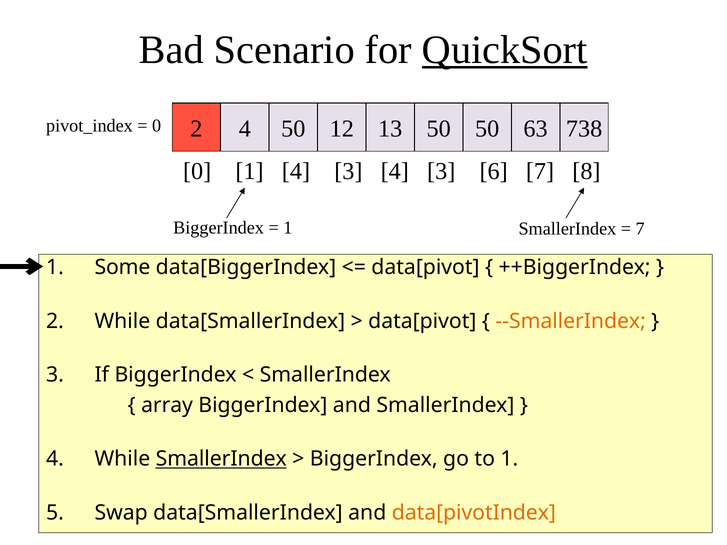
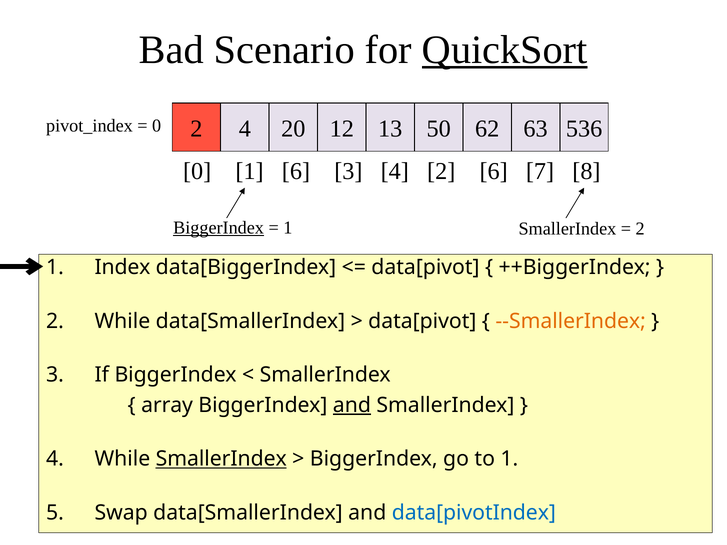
4 50: 50 -> 20
50 50: 50 -> 62
738: 738 -> 536
1 4: 4 -> 6
3 4 3: 3 -> 2
BiggerIndex at (219, 228) underline: none -> present
7 at (640, 229): 7 -> 2
Some: Some -> Index
and at (352, 405) underline: none -> present
data[pivotIndex colour: orange -> blue
